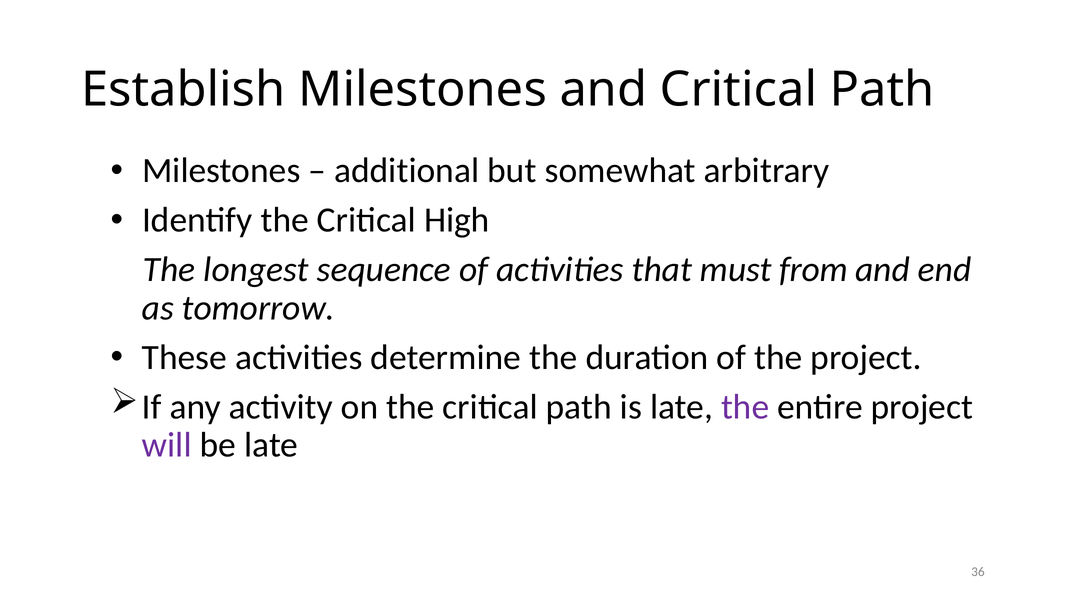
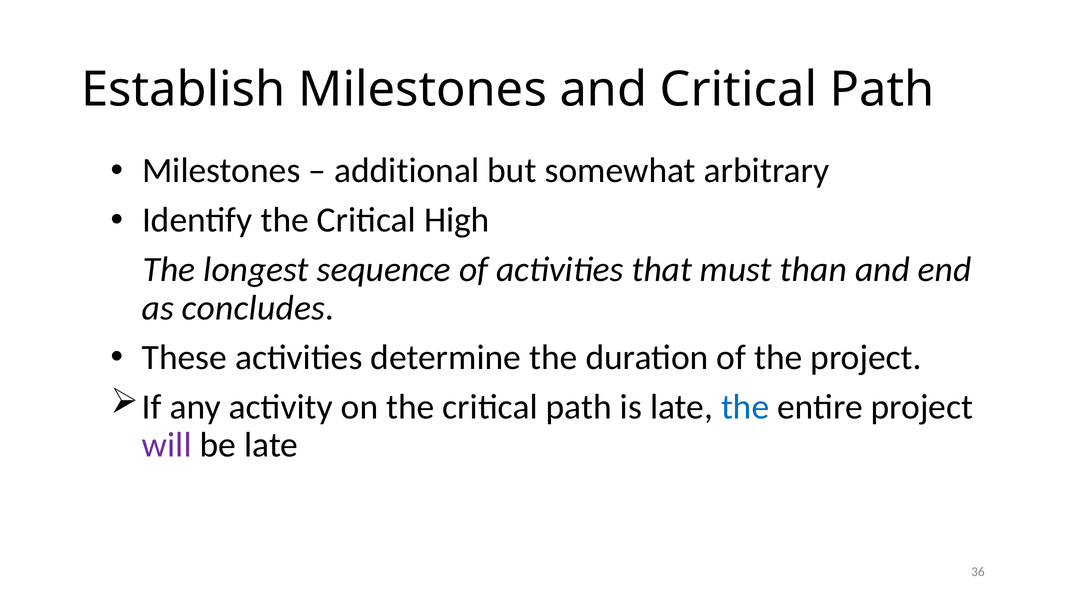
from: from -> than
tomorrow: tomorrow -> concludes
the at (745, 407) colour: purple -> blue
